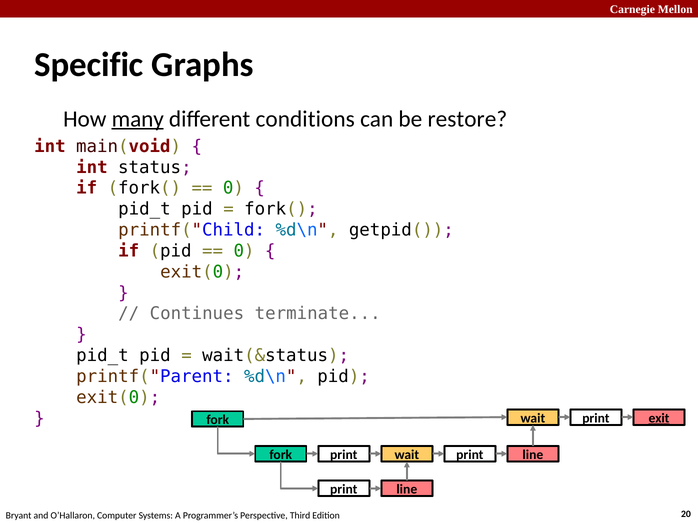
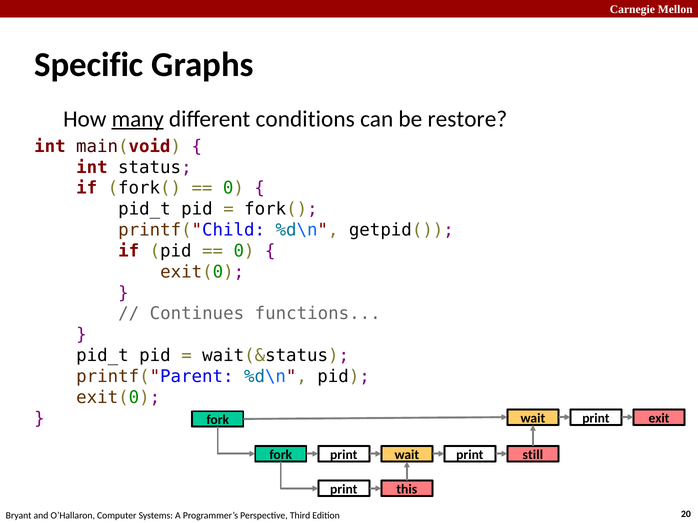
terminate: terminate -> functions
exit underline: present -> none
wait print line: line -> still
line at (407, 490): line -> this
